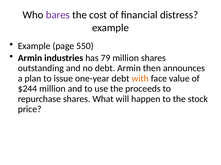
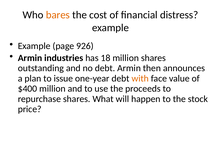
bares colour: purple -> orange
550: 550 -> 926
79: 79 -> 18
$244: $244 -> $400
